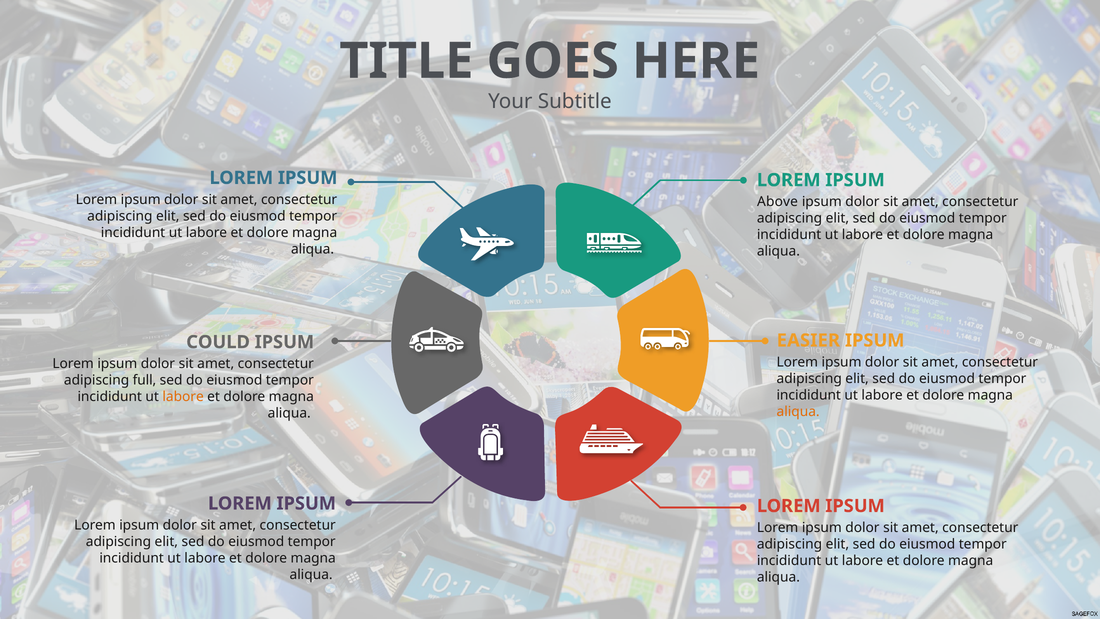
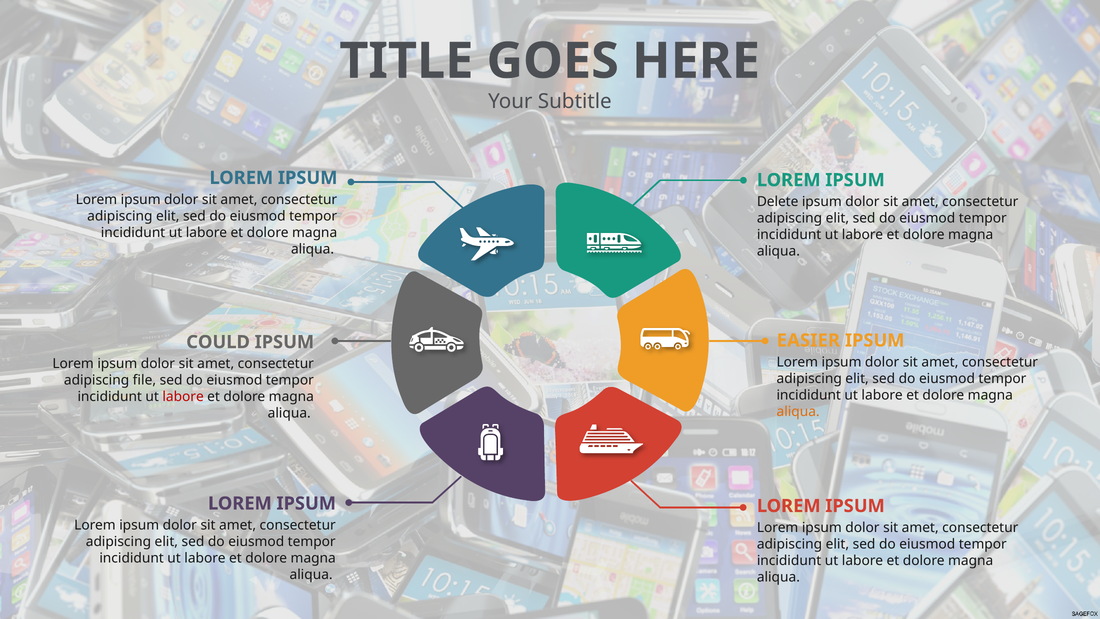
Above: Above -> Delete
full: full -> file
labore at (183, 397) colour: orange -> red
